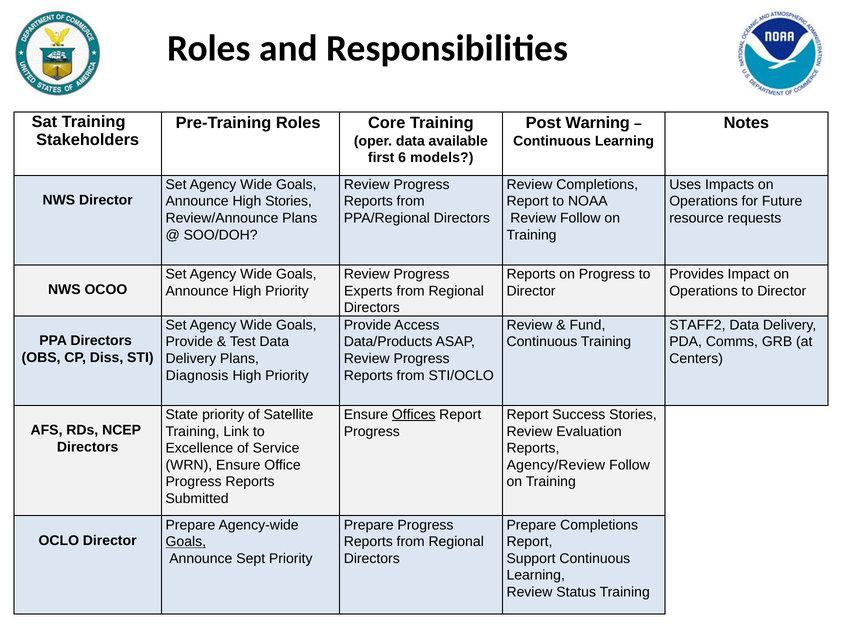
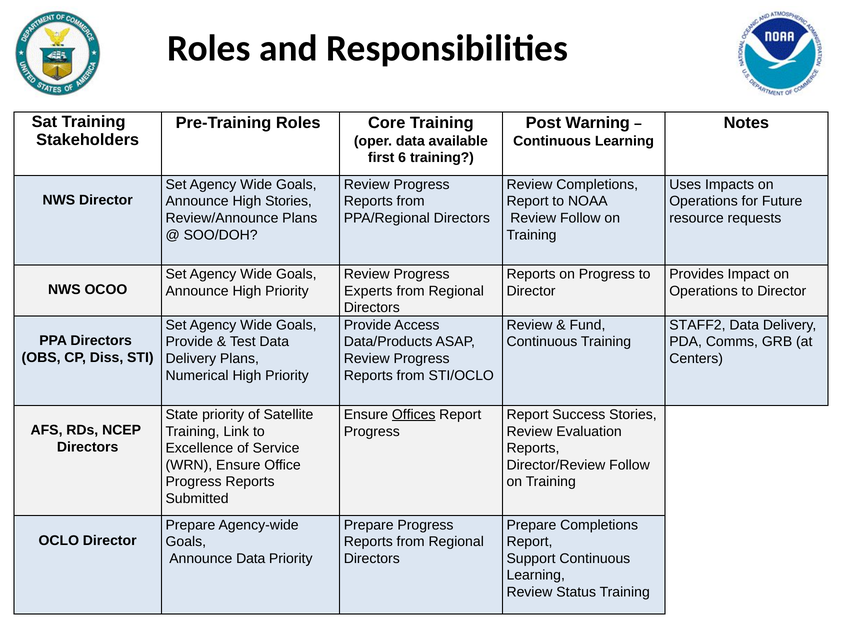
6 models: models -> training
Diagnosis: Diagnosis -> Numerical
Agency/Review: Agency/Review -> Director/Review
Goals at (186, 542) underline: present -> none
Announce Sept: Sept -> Data
